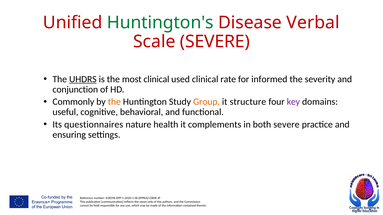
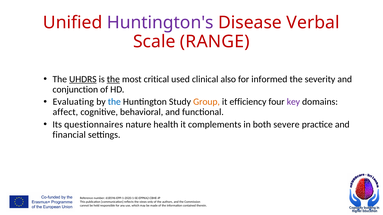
Huntington's colour: green -> purple
Scale SEVERE: SEVERE -> RANGE
the at (113, 79) underline: none -> present
most clinical: clinical -> critical
rate: rate -> also
Commonly: Commonly -> Evaluating
the at (114, 102) colour: orange -> blue
structure: structure -> efficiency
useful: useful -> affect
ensuring: ensuring -> financial
